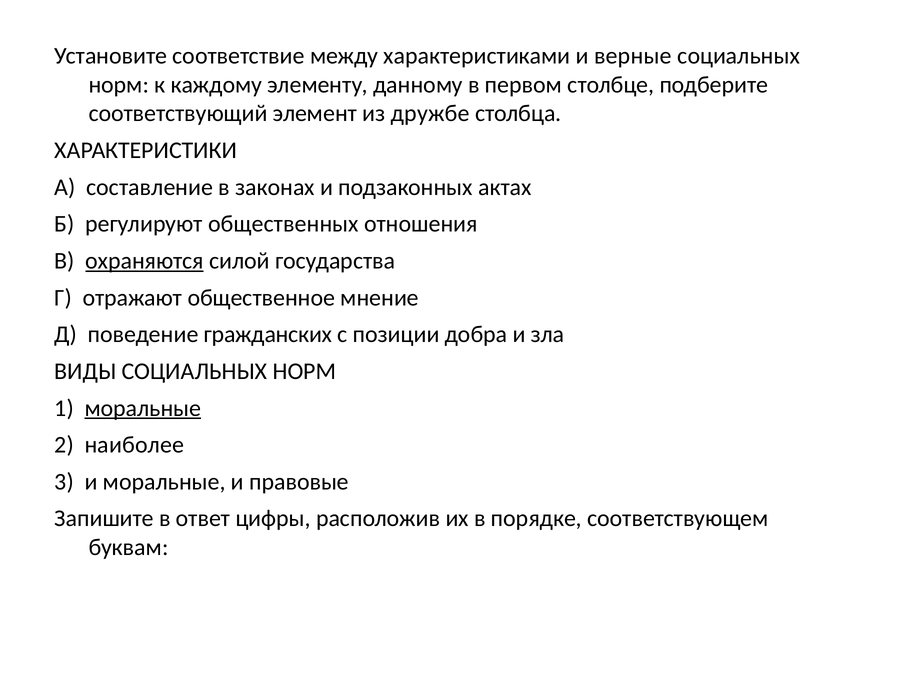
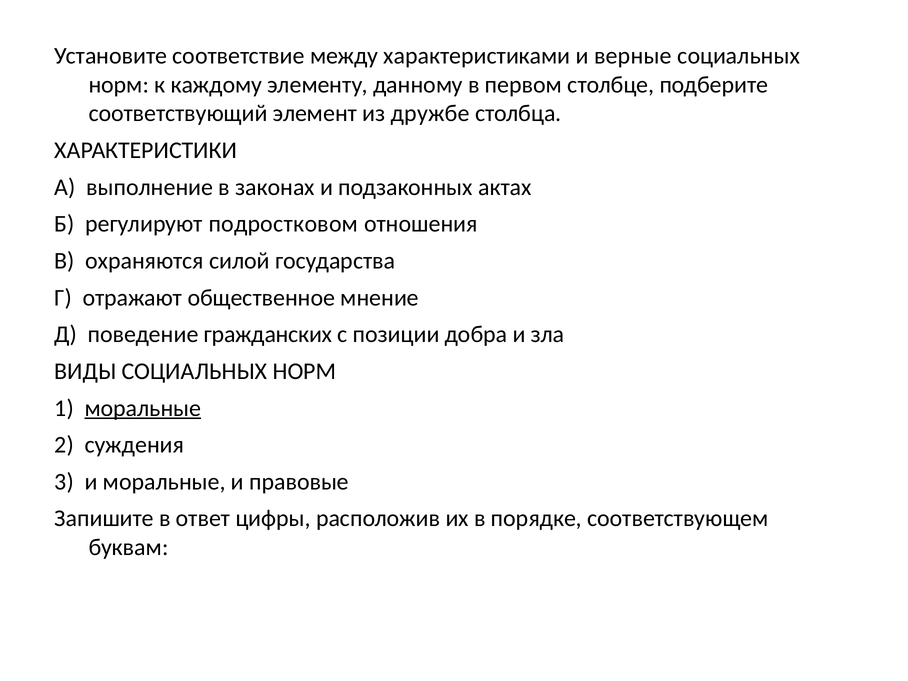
составление: составление -> выполнение
общественных: общественных -> подростковом
охраняются underline: present -> none
наиболее: наиболее -> суждения
